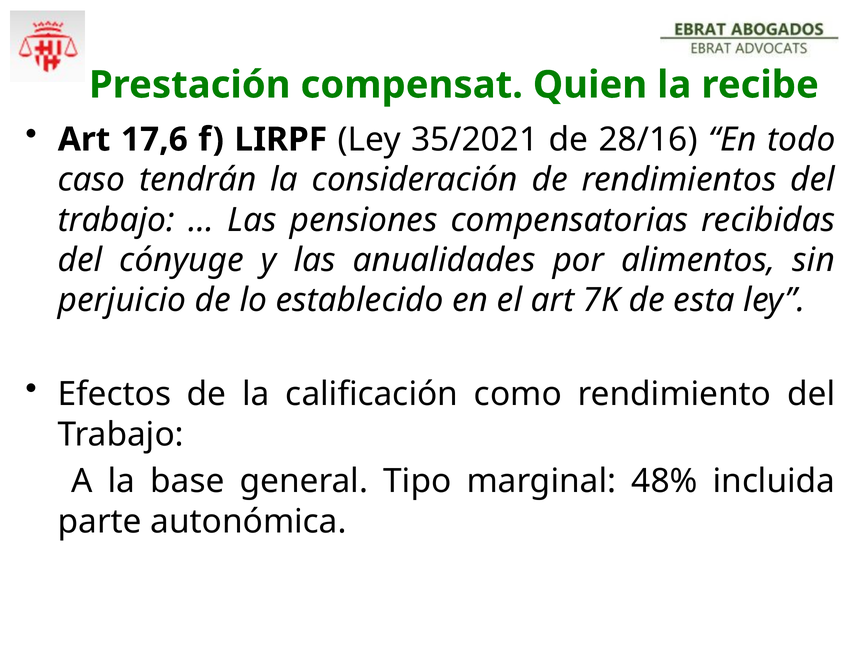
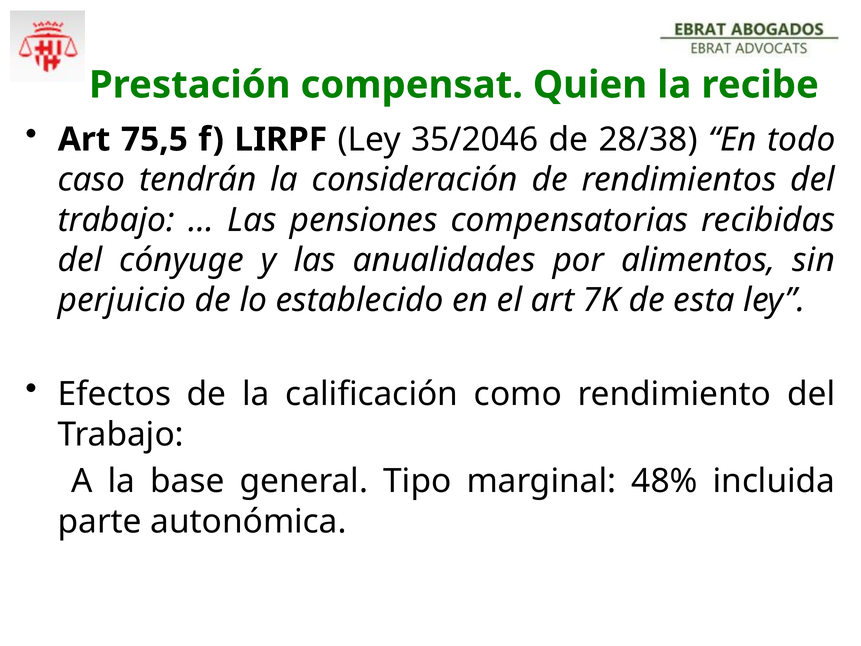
17,6: 17,6 -> 75,5
35/2021: 35/2021 -> 35/2046
28/16: 28/16 -> 28/38
